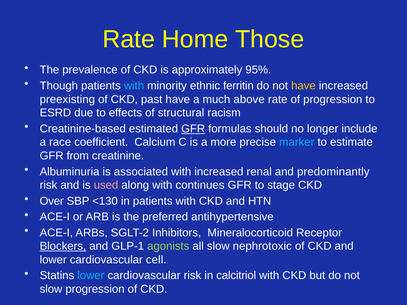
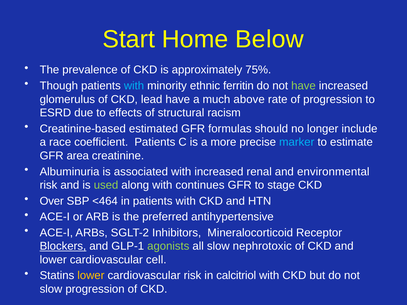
Rate at (129, 39): Rate -> Start
Those: Those -> Below
95%: 95% -> 75%
have at (304, 86) colour: yellow -> light green
preexisting: preexisting -> glomerulus
past: past -> lead
GFR at (193, 129) underline: present -> none
coefficient Calcium: Calcium -> Patients
from: from -> area
predominantly: predominantly -> environmental
used colour: pink -> light green
<130: <130 -> <464
lower at (91, 276) colour: light blue -> yellow
